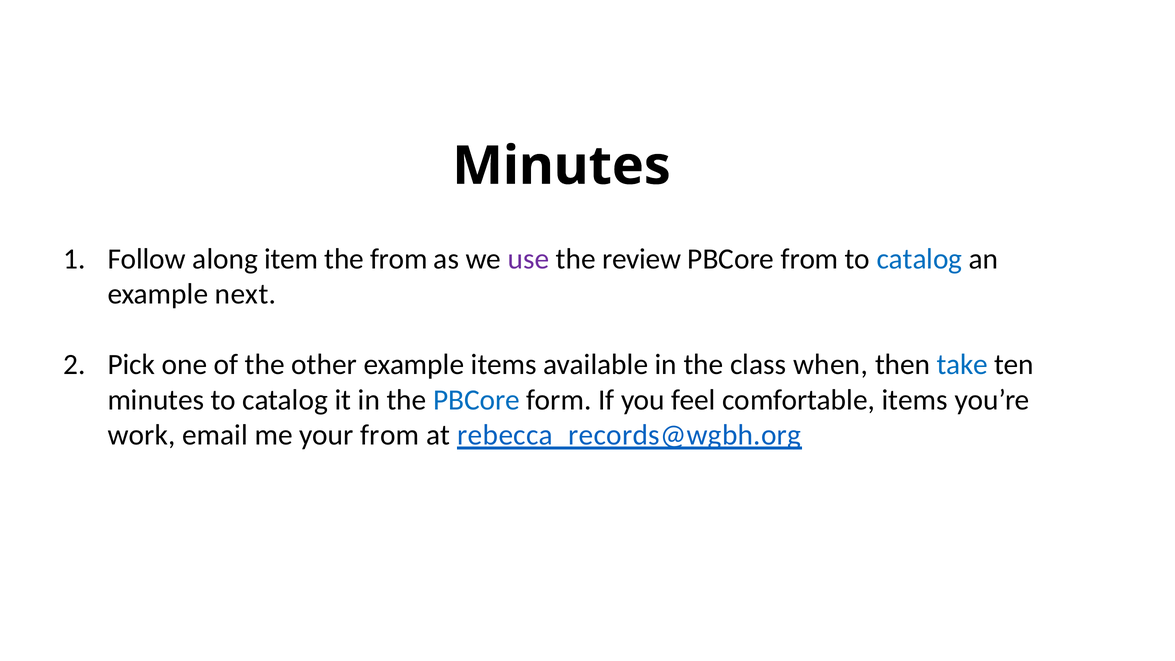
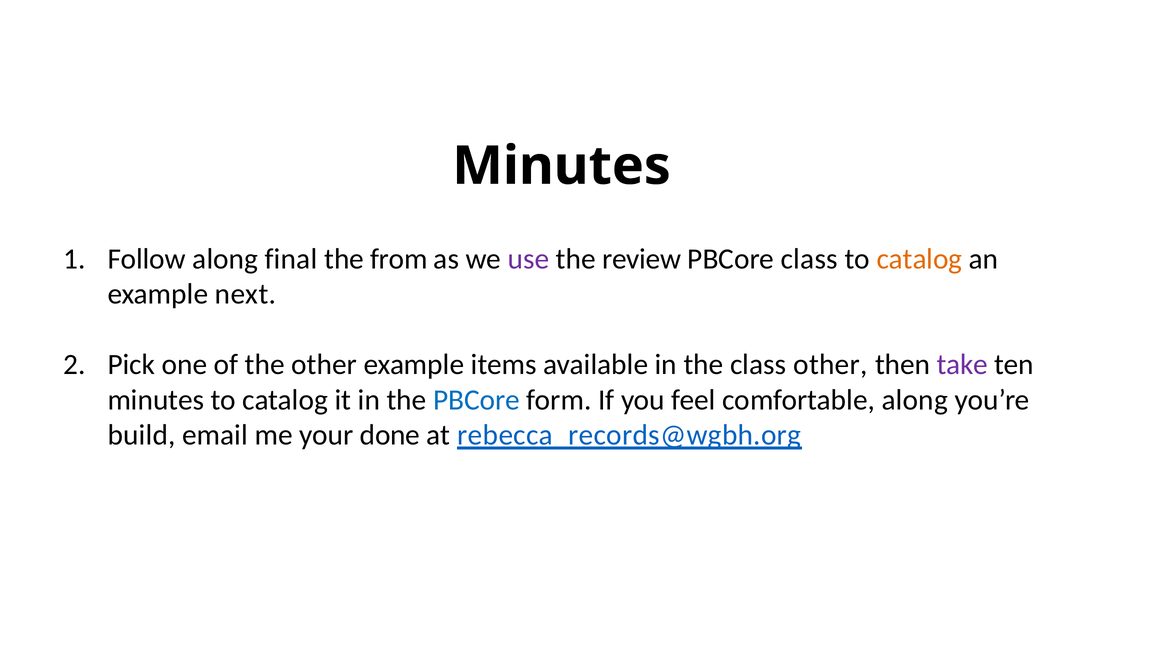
item: item -> final
PBCore from: from -> class
catalog at (919, 259) colour: blue -> orange
class when: when -> other
take colour: blue -> purple
comfortable items: items -> along
work: work -> build
your from: from -> done
